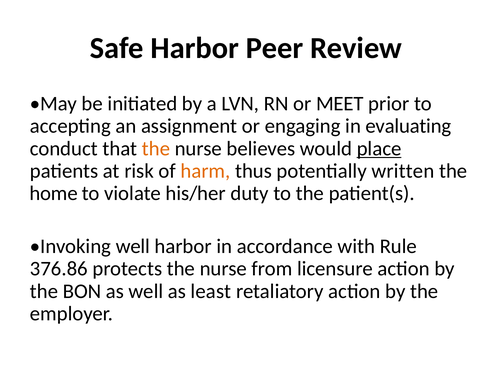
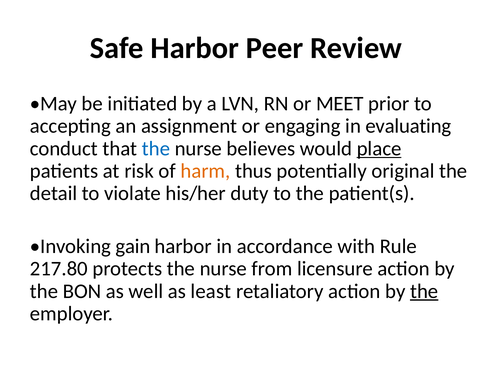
the at (156, 149) colour: orange -> blue
written: written -> original
home: home -> detail
Invoking well: well -> gain
376.86: 376.86 -> 217.80
the at (424, 291) underline: none -> present
